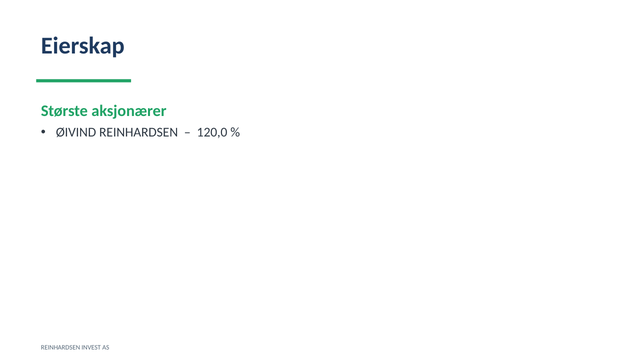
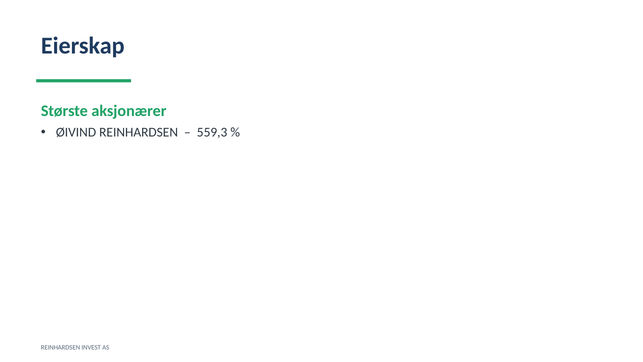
120,0: 120,0 -> 559,3
